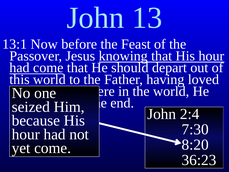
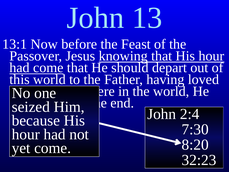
36:23: 36:23 -> 32:23
